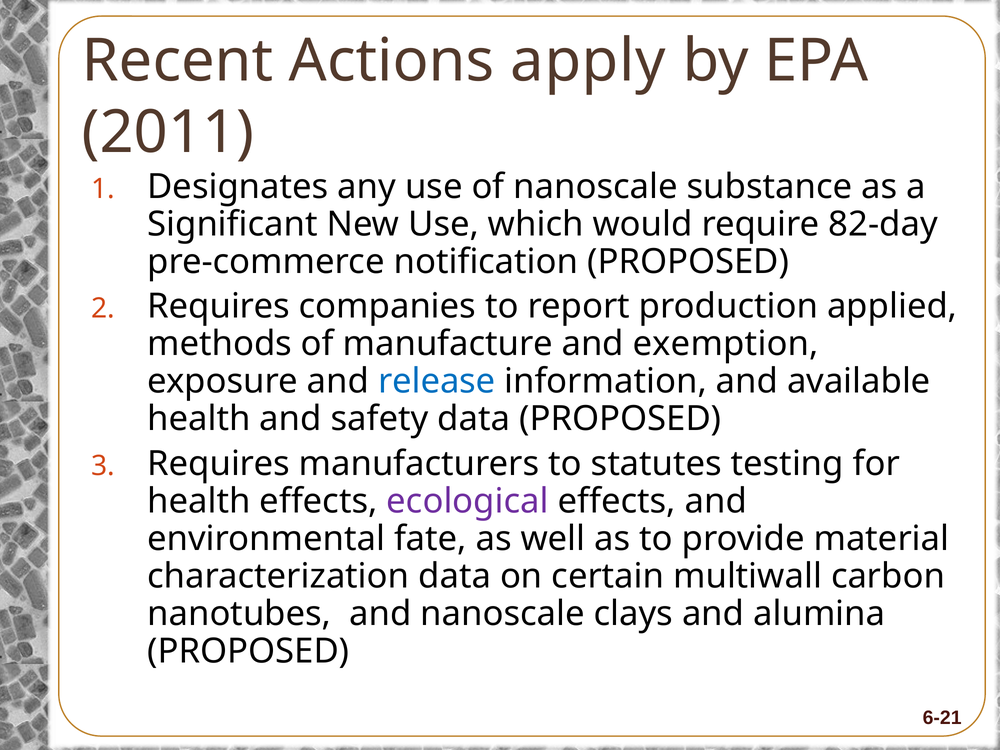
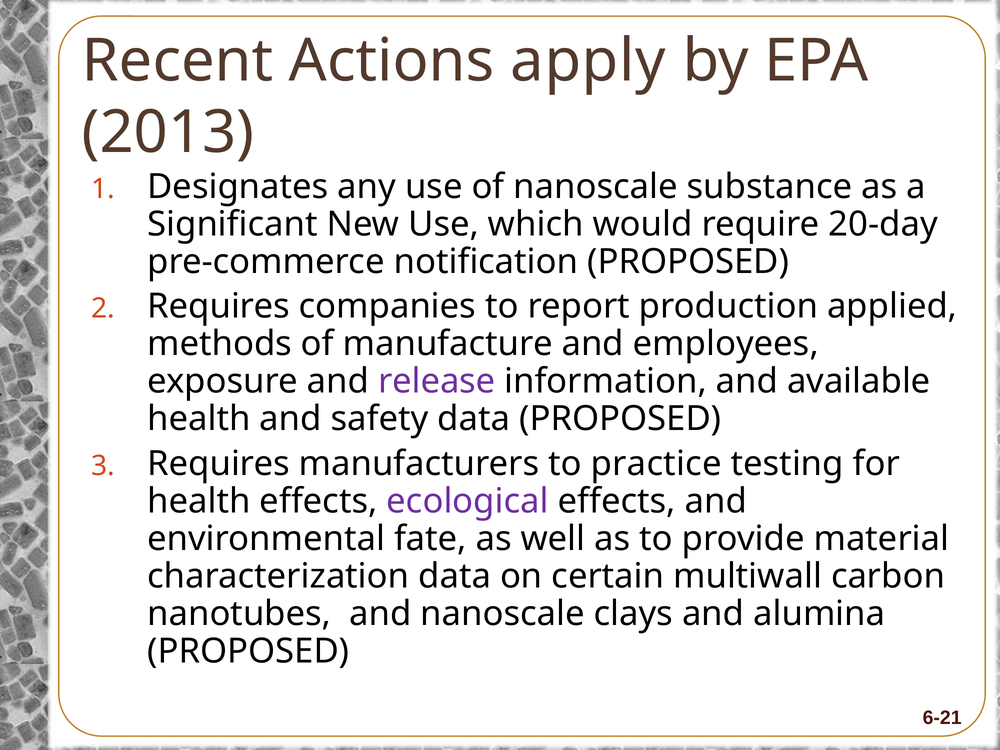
2011: 2011 -> 2013
82-day: 82-day -> 20-day
exemption: exemption -> employees
release colour: blue -> purple
statutes: statutes -> practice
